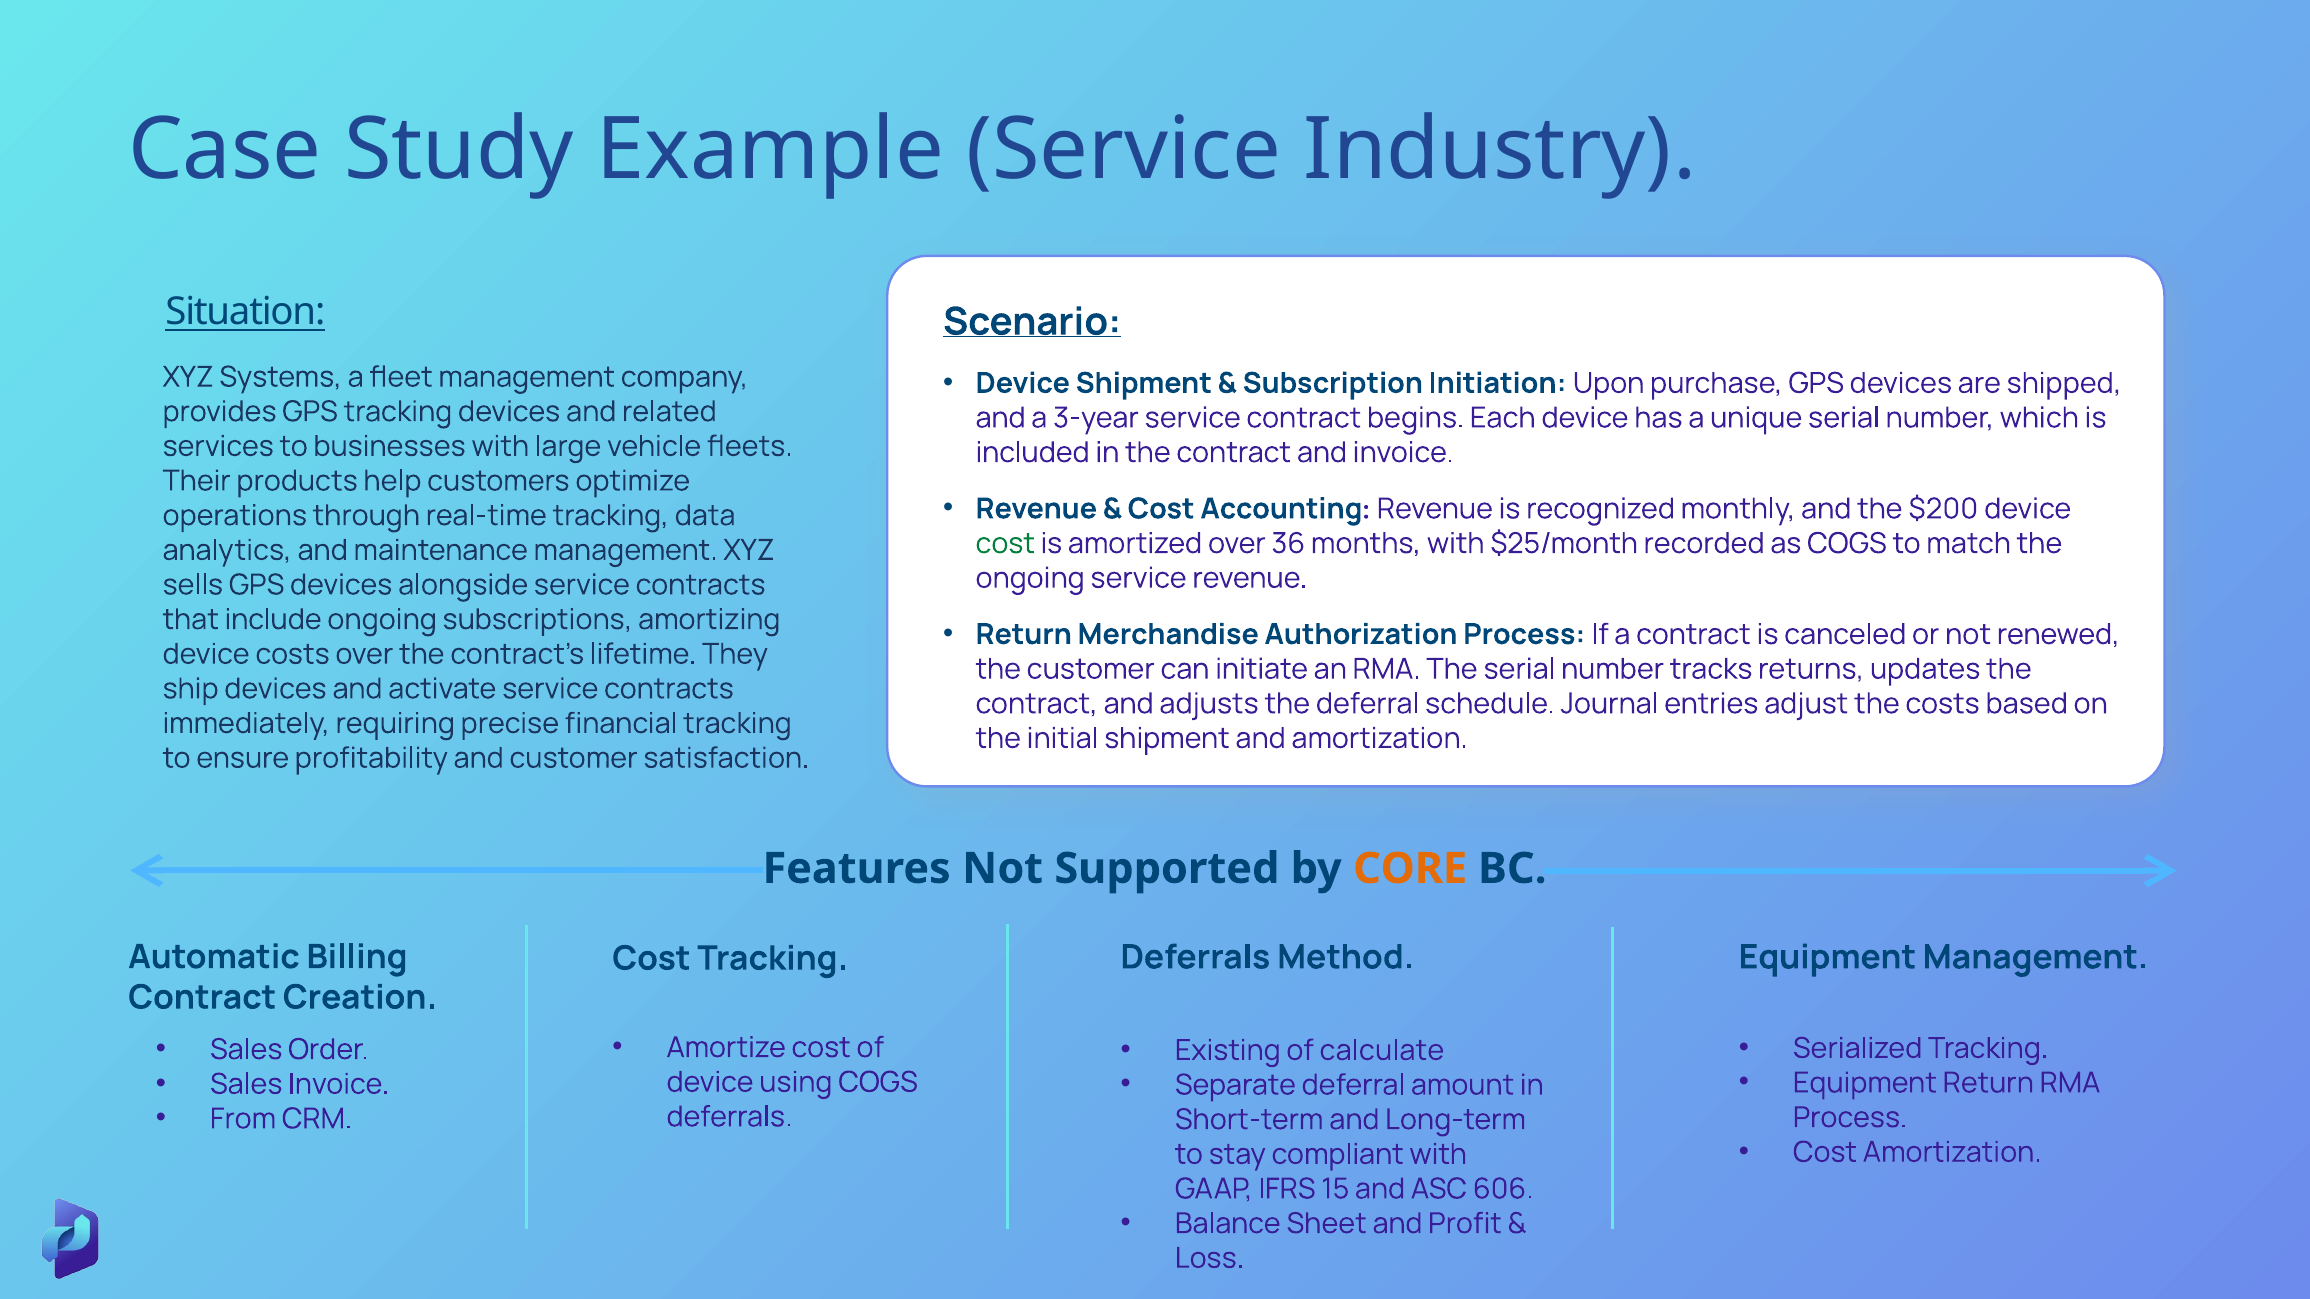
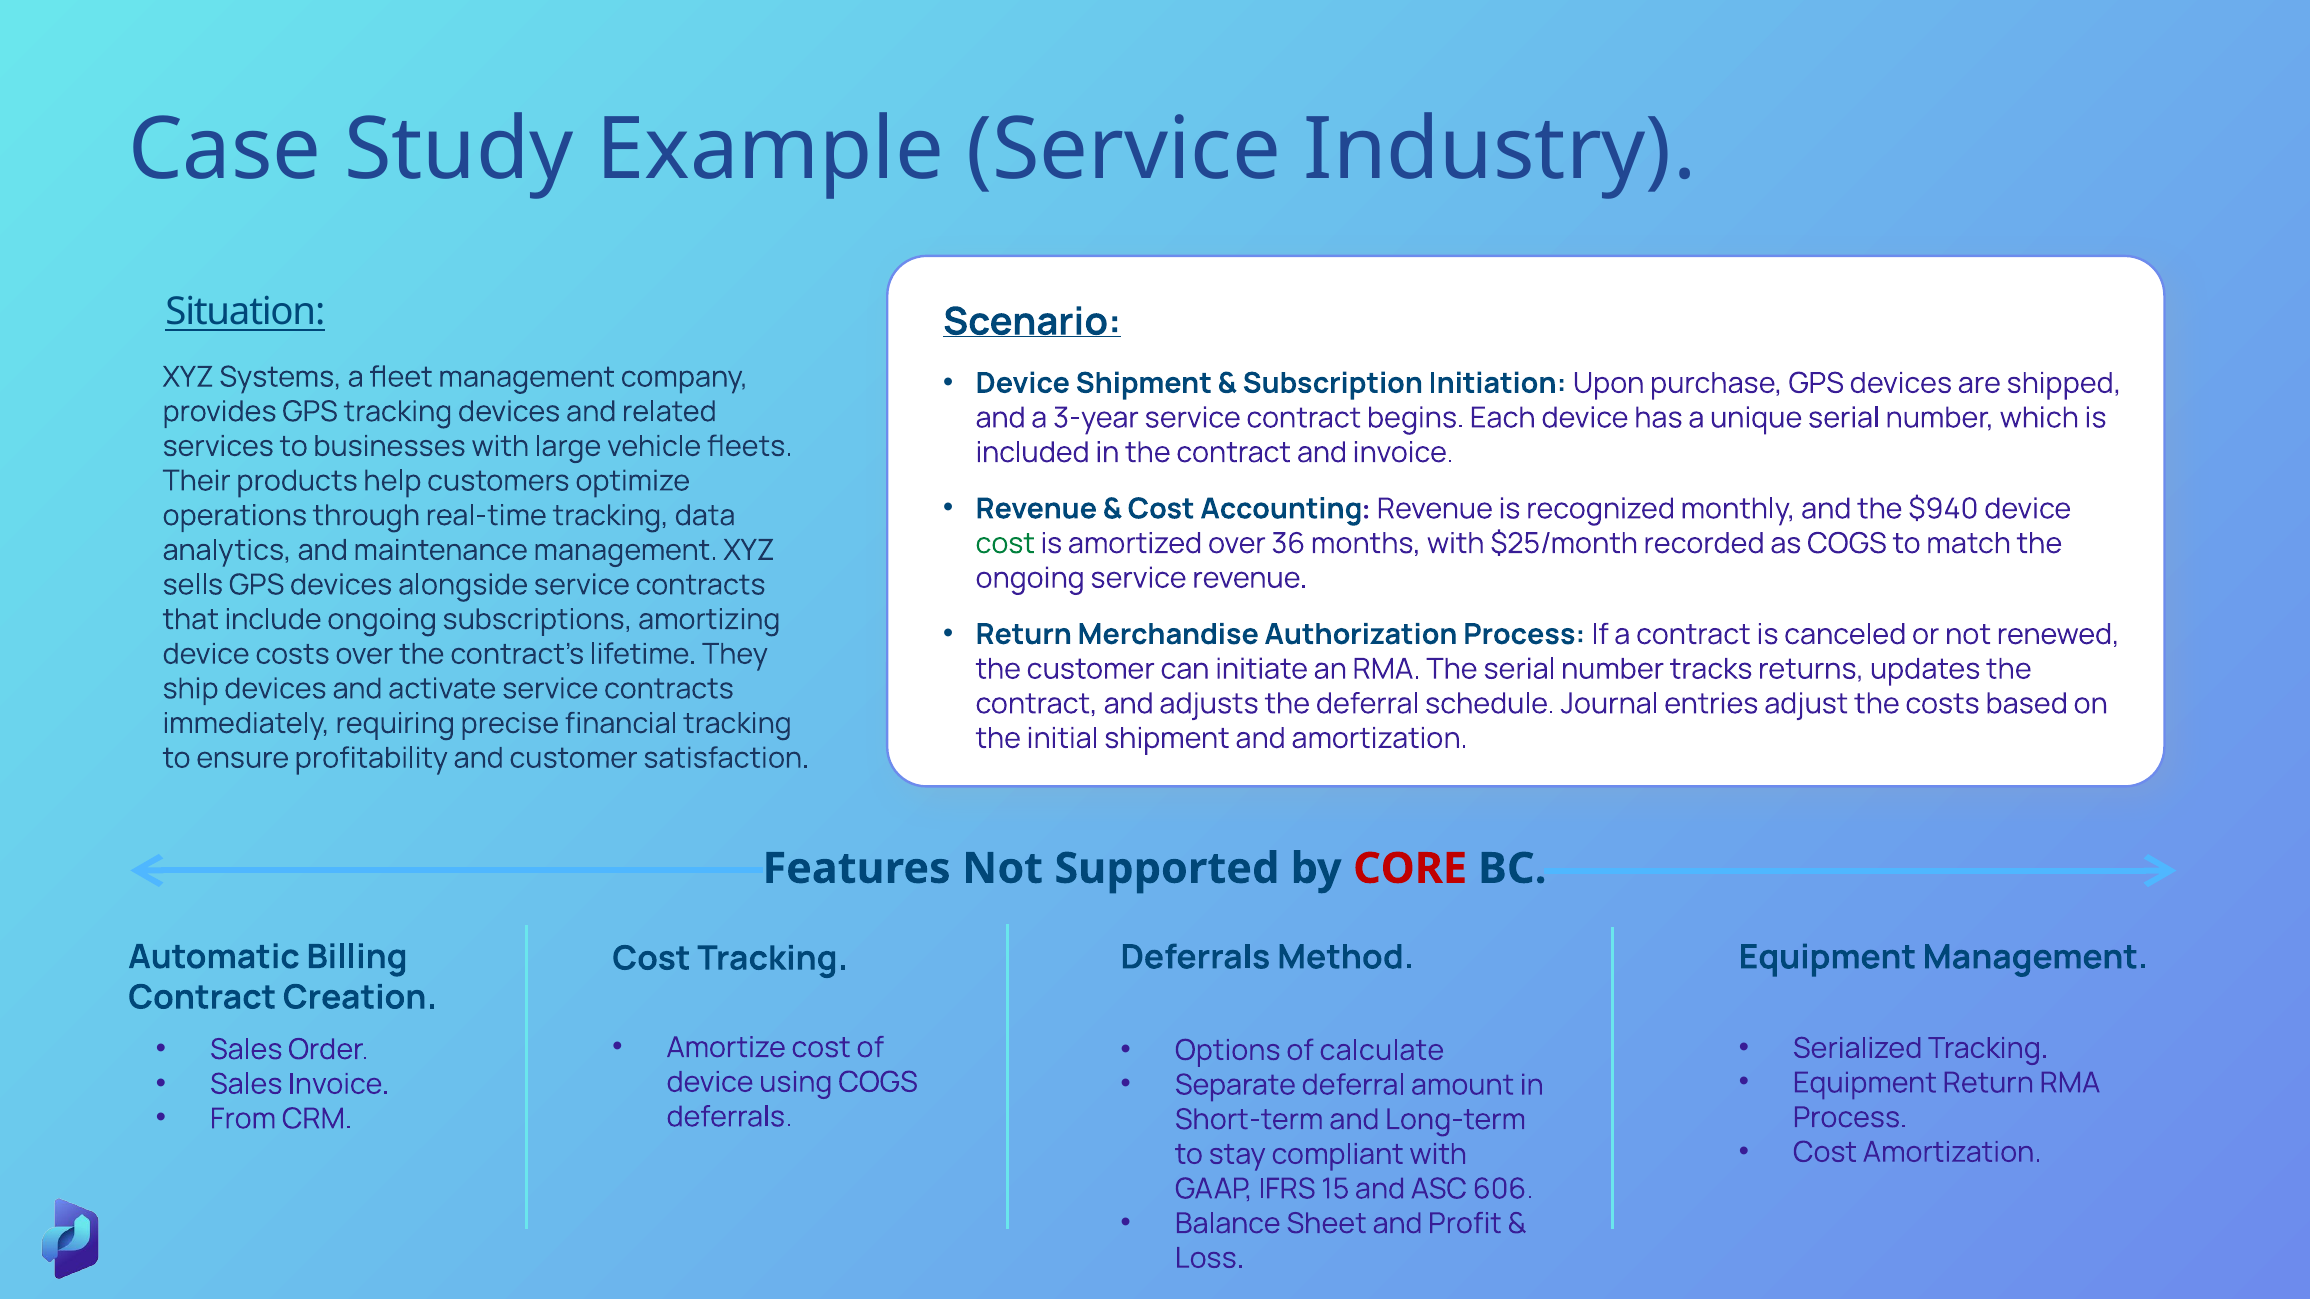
$200: $200 -> $940
CORE colour: orange -> red
Existing: Existing -> Options
